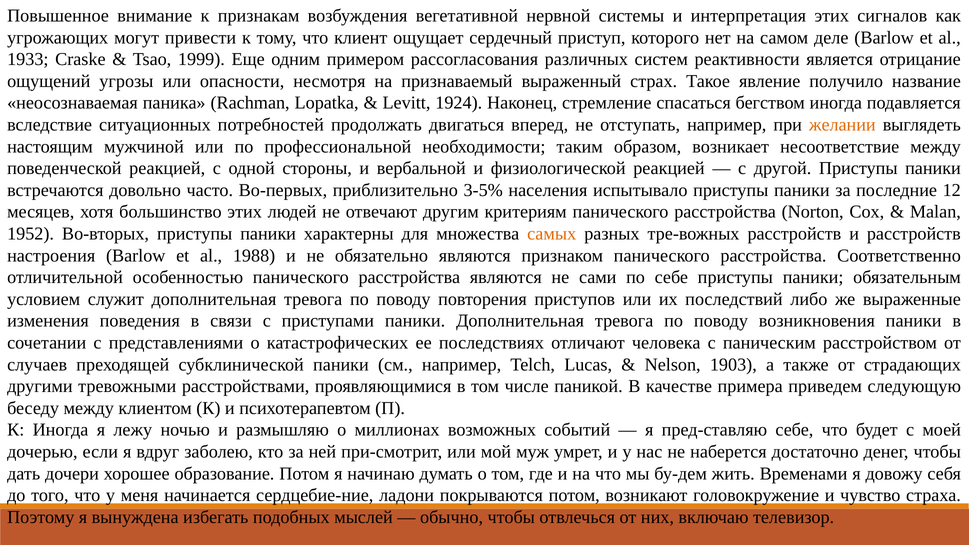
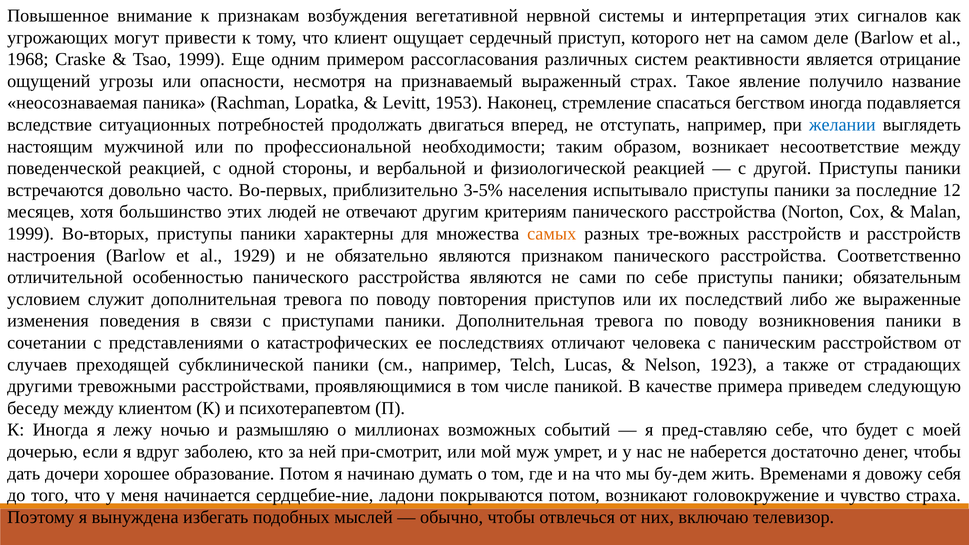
1933: 1933 -> 1968
1924: 1924 -> 1953
желании colour: orange -> blue
1952 at (31, 234): 1952 -> 1999
1988: 1988 -> 1929
1903: 1903 -> 1923
